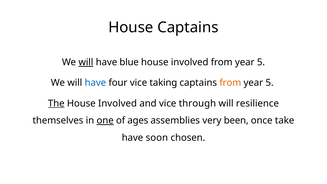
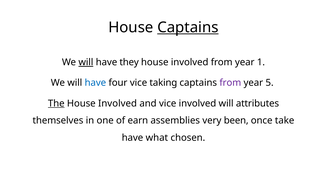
Captains at (188, 27) underline: none -> present
blue: blue -> they
5 at (261, 62): 5 -> 1
from at (230, 83) colour: orange -> purple
vice through: through -> involved
resilience: resilience -> attributes
one underline: present -> none
ages: ages -> earn
soon: soon -> what
